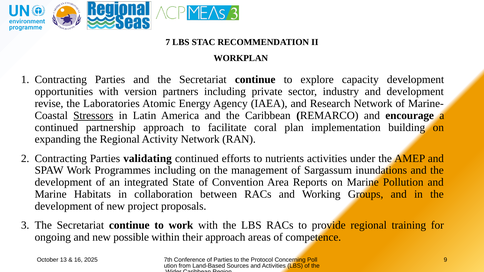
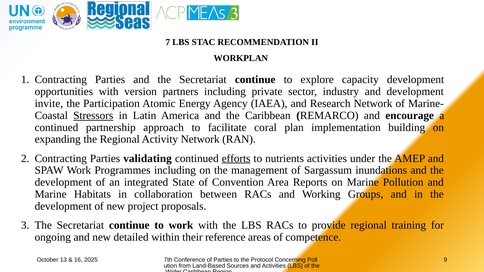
revise: revise -> invite
Laboratories: Laboratories -> Participation
efforts underline: none -> present
possible: possible -> detailed
their approach: approach -> reference
